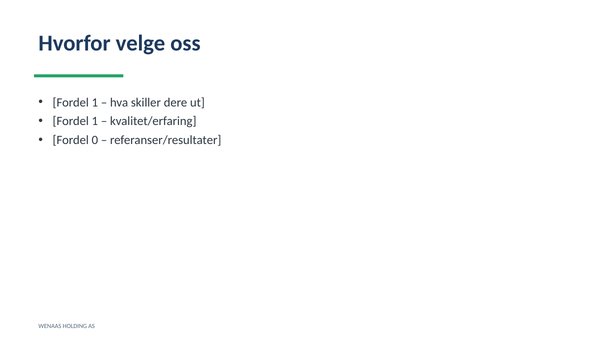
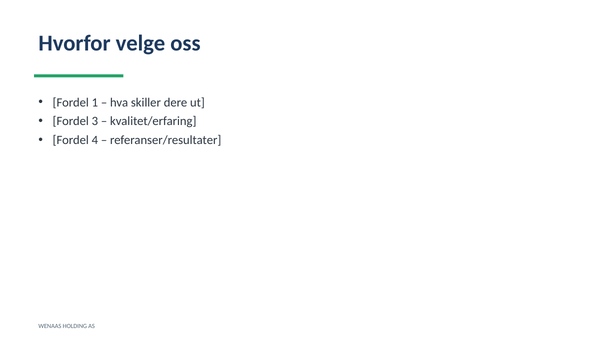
1 at (95, 121): 1 -> 3
0: 0 -> 4
